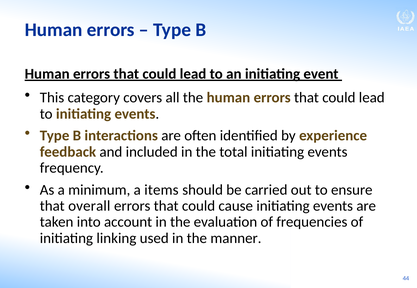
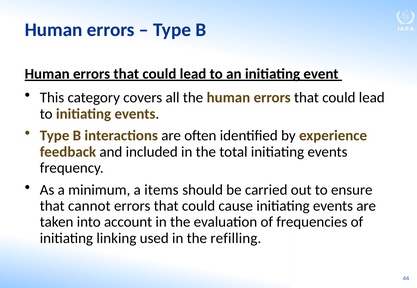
overall: overall -> cannot
manner: manner -> refilling
